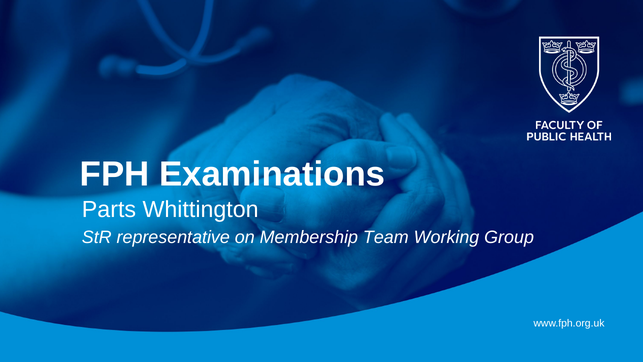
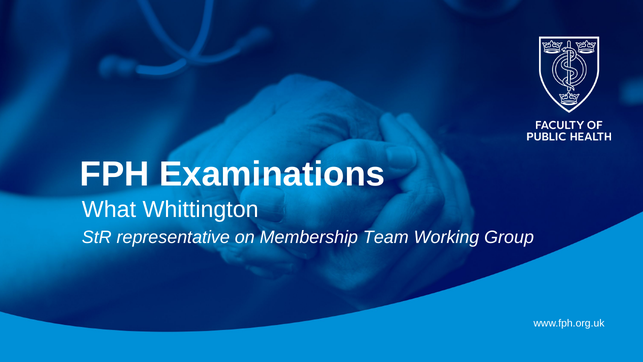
Parts: Parts -> What
